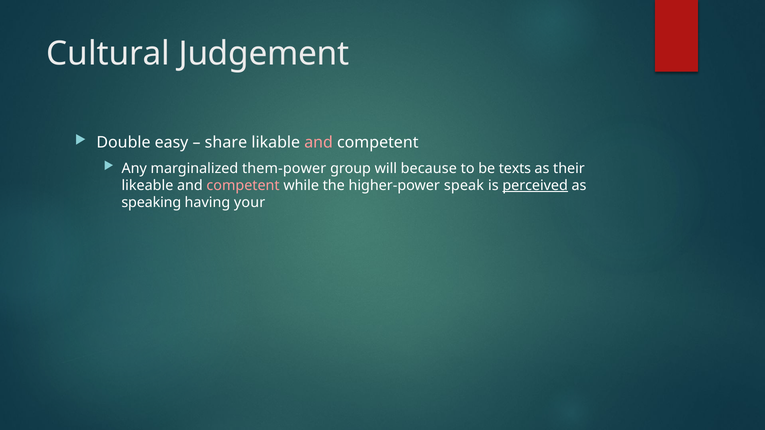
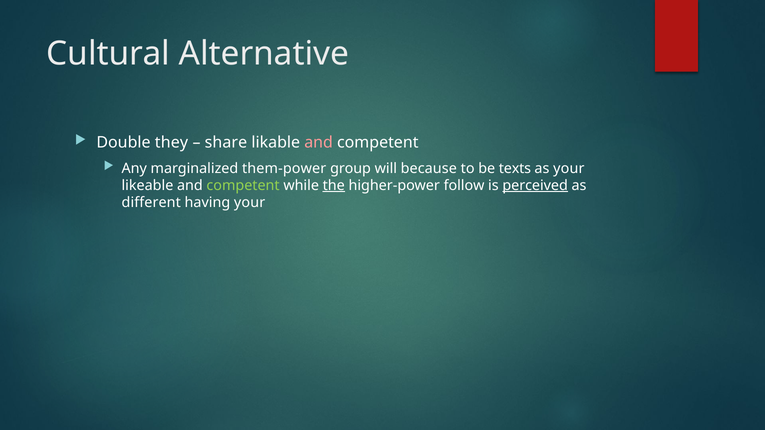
Judgement: Judgement -> Alternative
easy: easy -> they
as their: their -> your
competent at (243, 186) colour: pink -> light green
the underline: none -> present
speak: speak -> follow
speaking: speaking -> different
